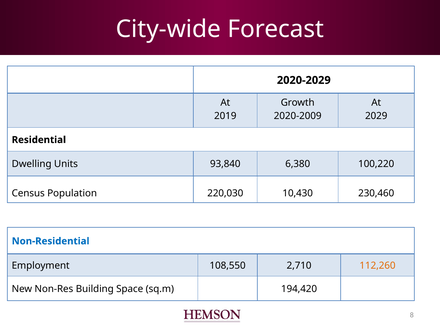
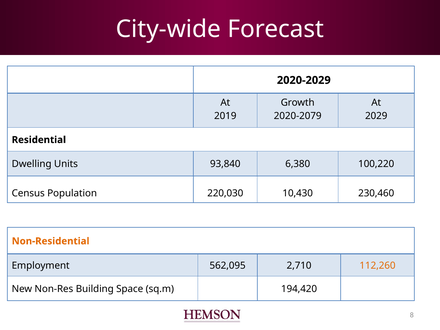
2020-2009: 2020-2009 -> 2020-2079
Non-Residential colour: blue -> orange
108,550: 108,550 -> 562,095
